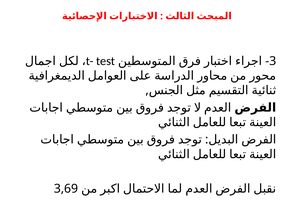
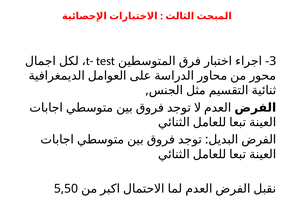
3,69: 3,69 -> 5,50
